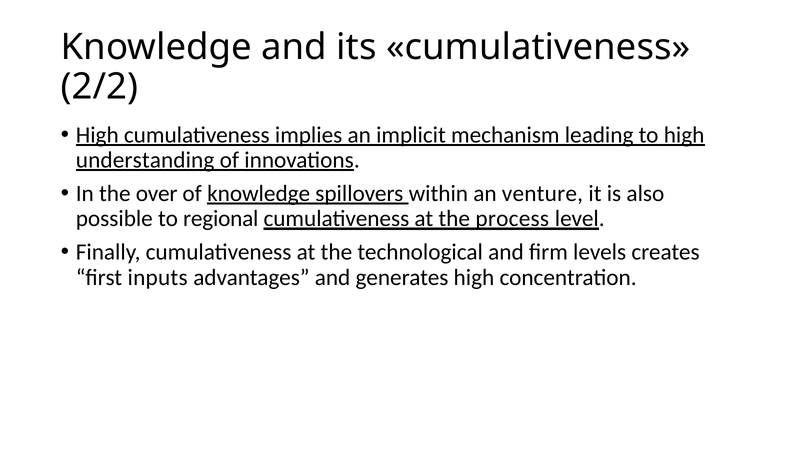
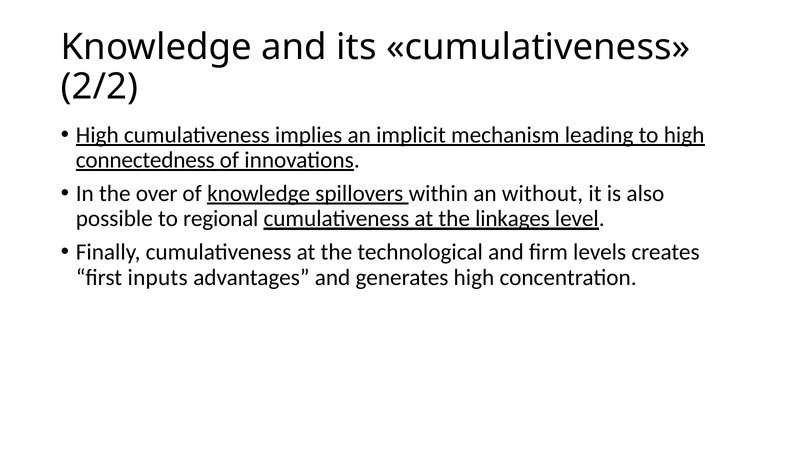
understanding: understanding -> connectedness
venture: venture -> without
process: process -> linkages
